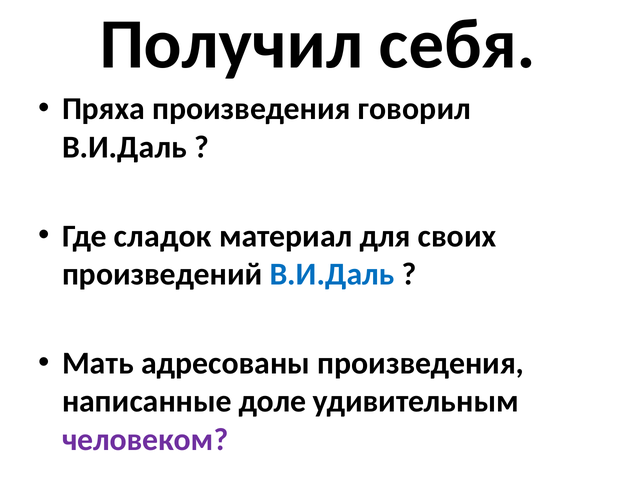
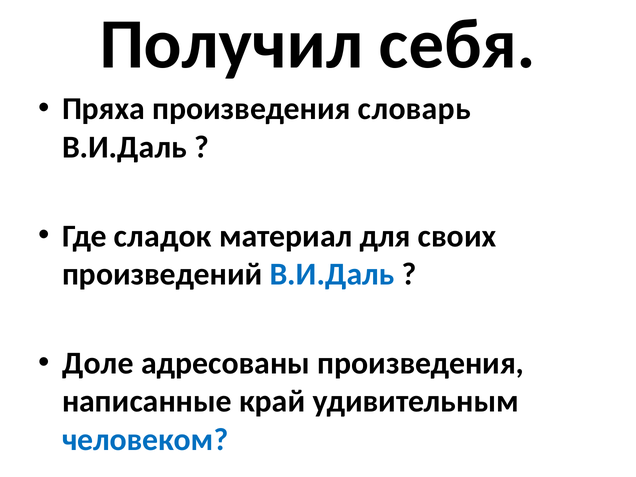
говорил: говорил -> словарь
Мать: Мать -> Доле
доле: доле -> край
человеком colour: purple -> blue
